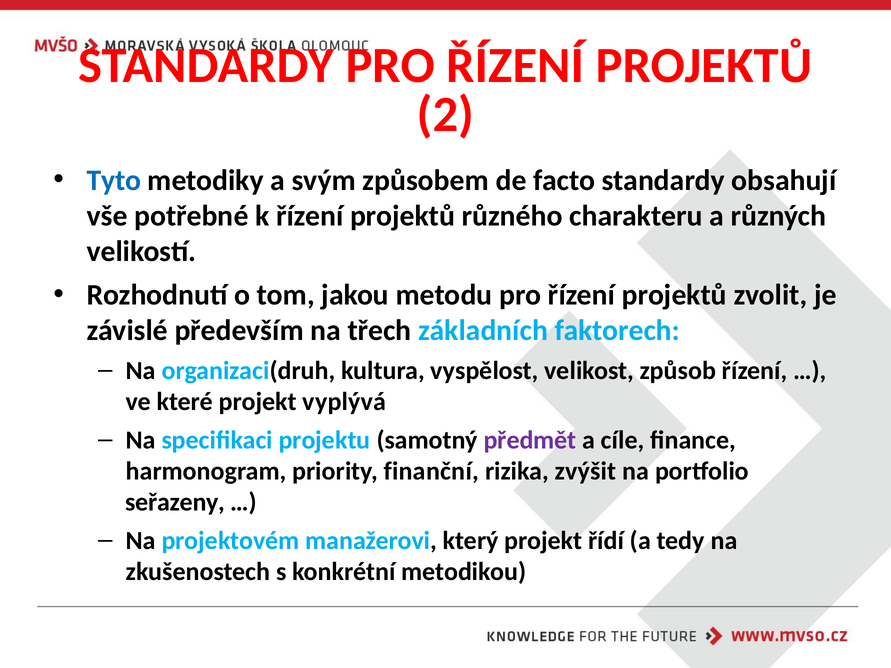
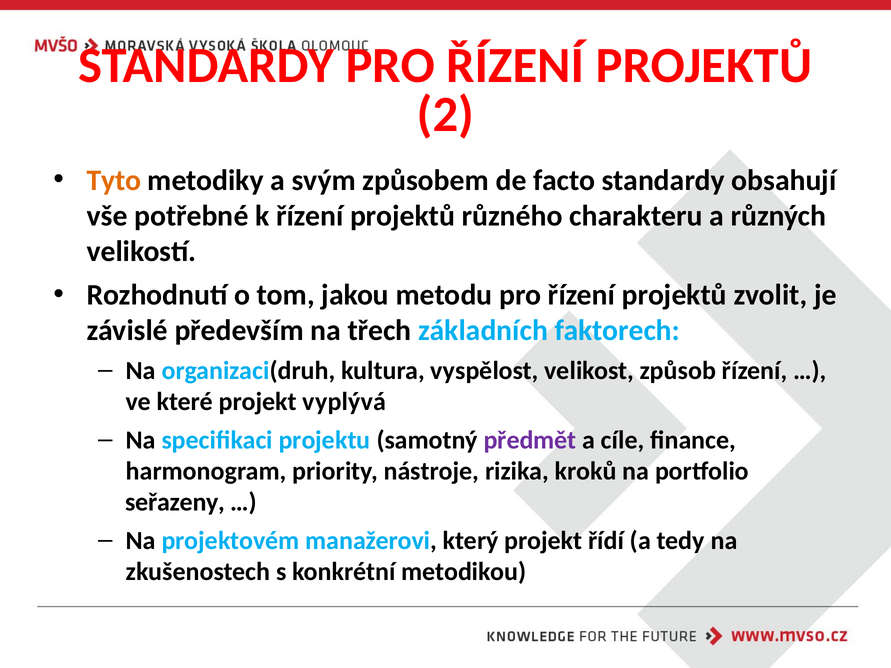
Tyto colour: blue -> orange
finanční: finanční -> nástroje
zvýšit: zvýšit -> kroků
